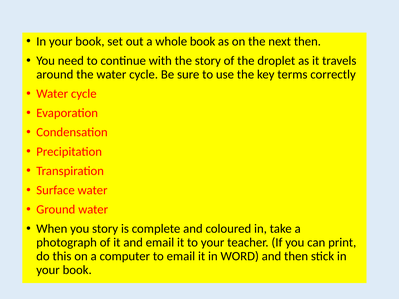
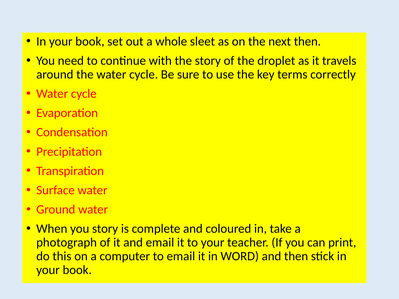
whole book: book -> sleet
